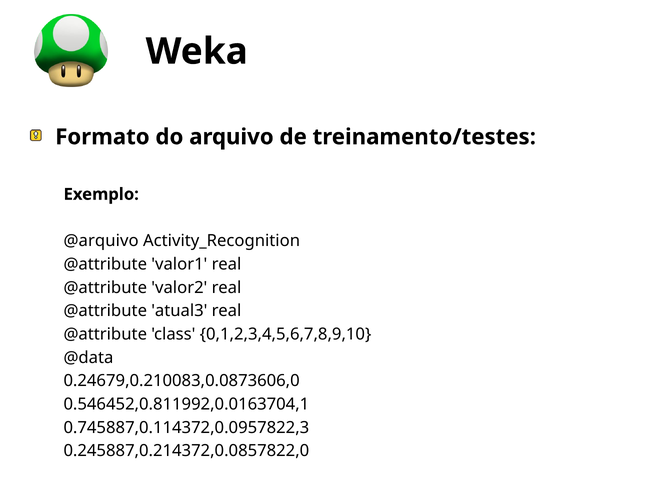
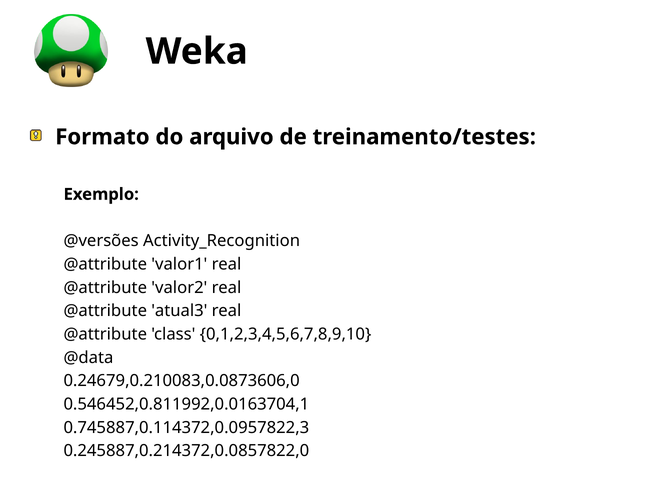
@arquivo: @arquivo -> @versões
